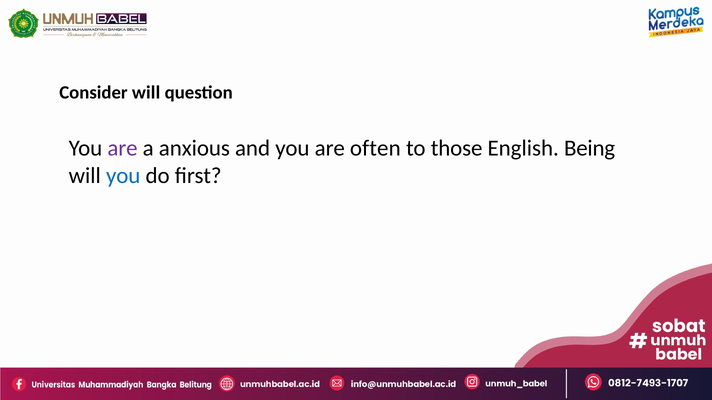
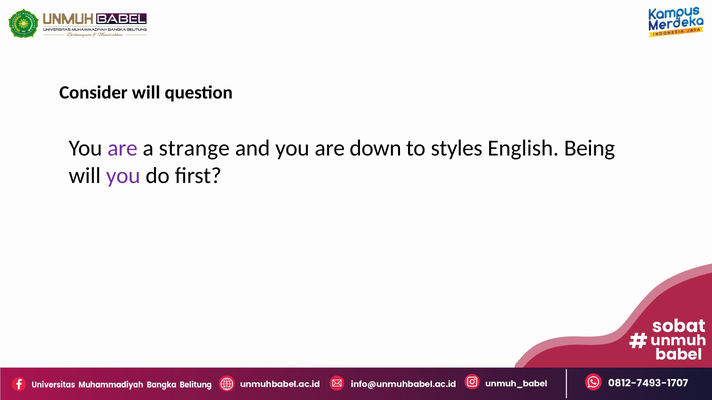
anxious: anxious -> strange
often: often -> down
those: those -> styles
you at (123, 176) colour: blue -> purple
